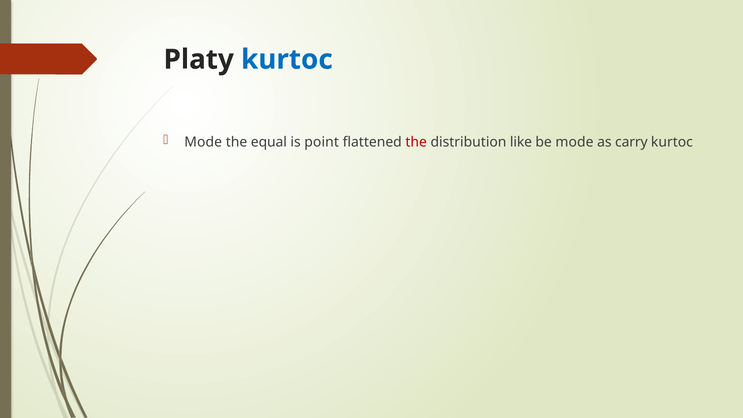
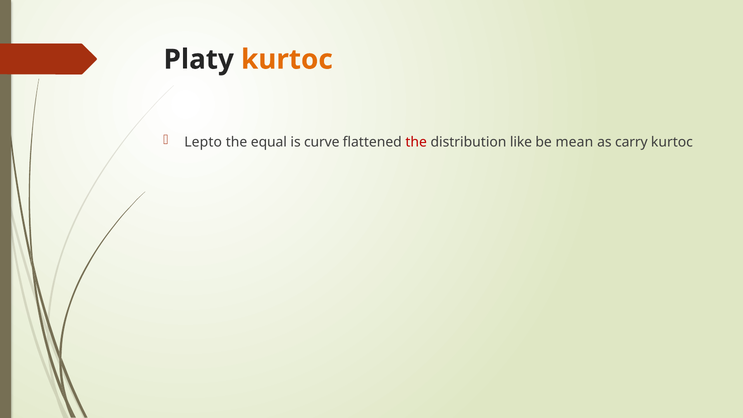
kurtoc at (287, 59) colour: blue -> orange
Mode at (203, 142): Mode -> Lepto
point: point -> curve
be mode: mode -> mean
